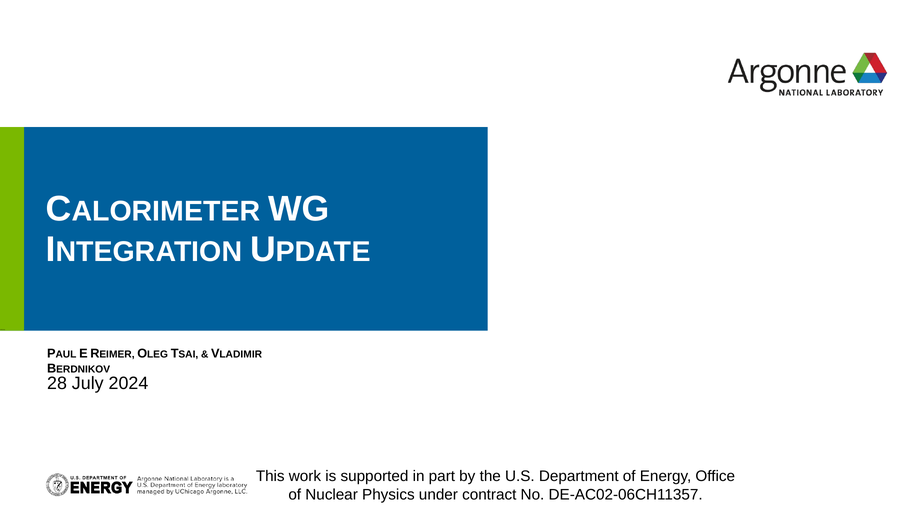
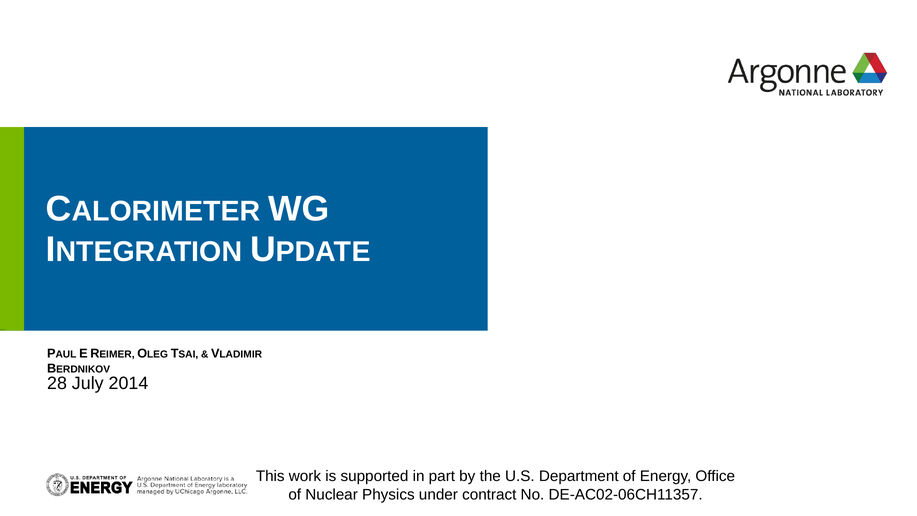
2024: 2024 -> 2014
